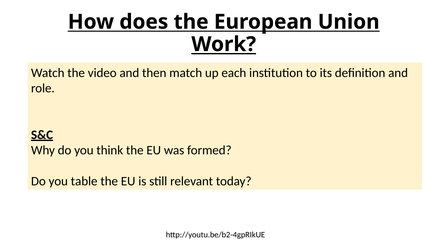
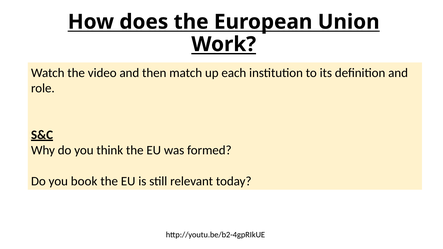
table: table -> book
